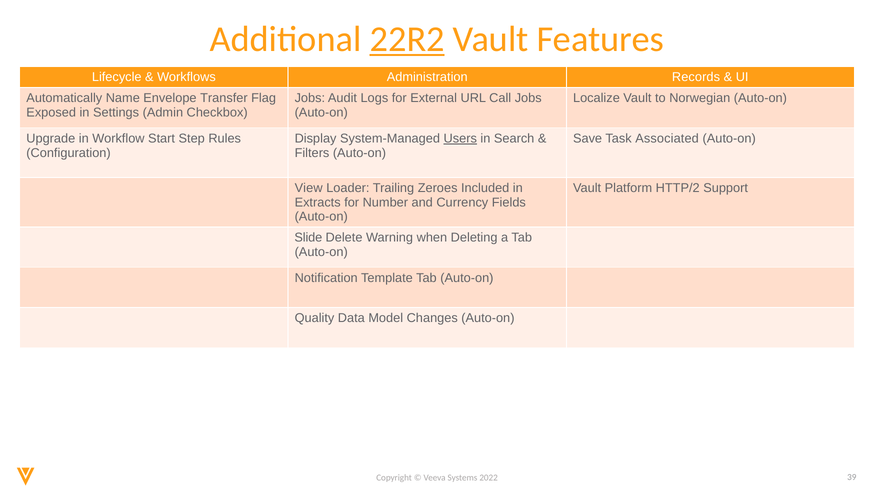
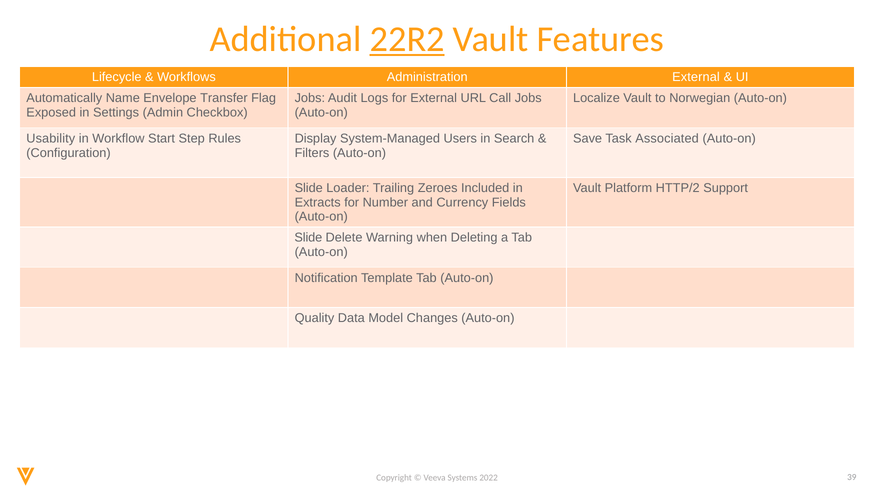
Administration Records: Records -> External
Upgrade: Upgrade -> Usability
Users underline: present -> none
View at (309, 188): View -> Slide
